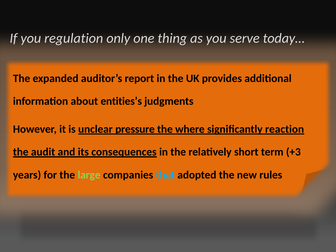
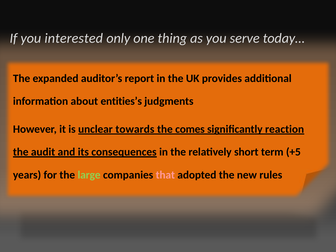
regulation: regulation -> interested
pressure: pressure -> towards
where: where -> comes
+3: +3 -> +5
that colour: light blue -> pink
